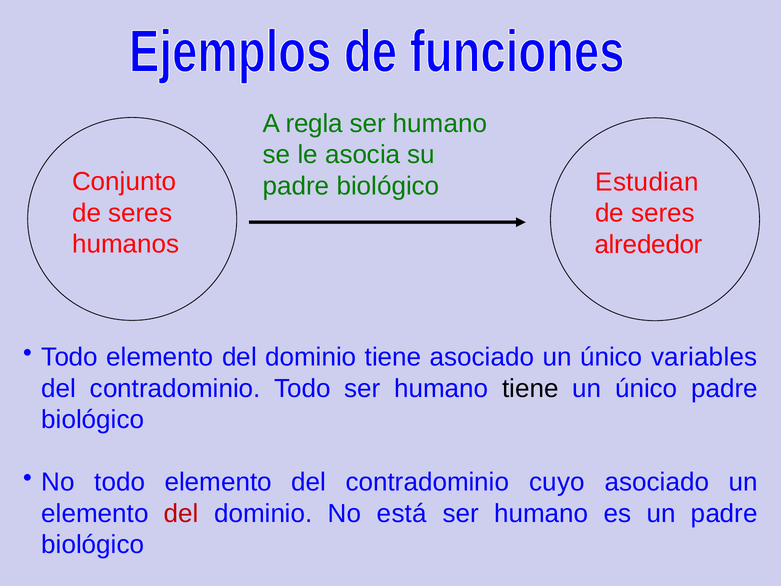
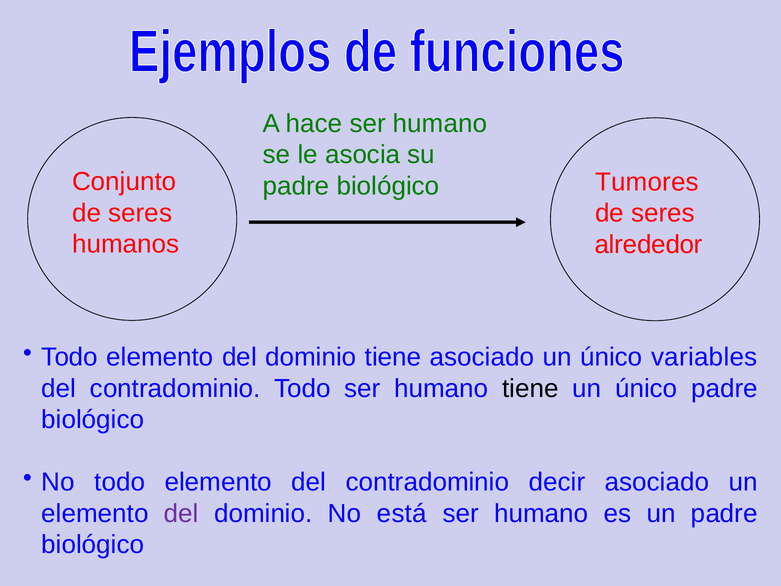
regla: regla -> hace
Estudian: Estudian -> Tumores
cuyo: cuyo -> decir
del at (181, 513) colour: red -> purple
